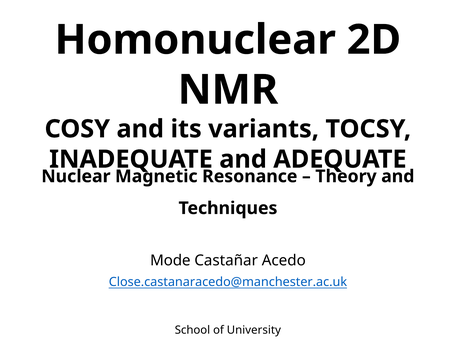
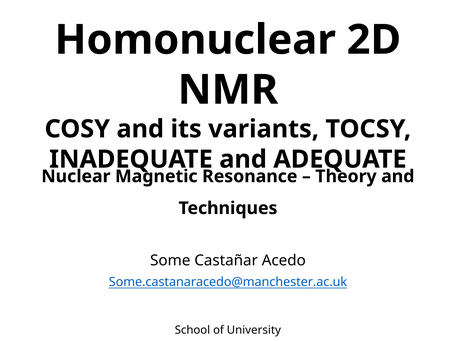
Mode: Mode -> Some
Close.castanaracedo@manchester.ac.uk: Close.castanaracedo@manchester.ac.uk -> Some.castanaracedo@manchester.ac.uk
